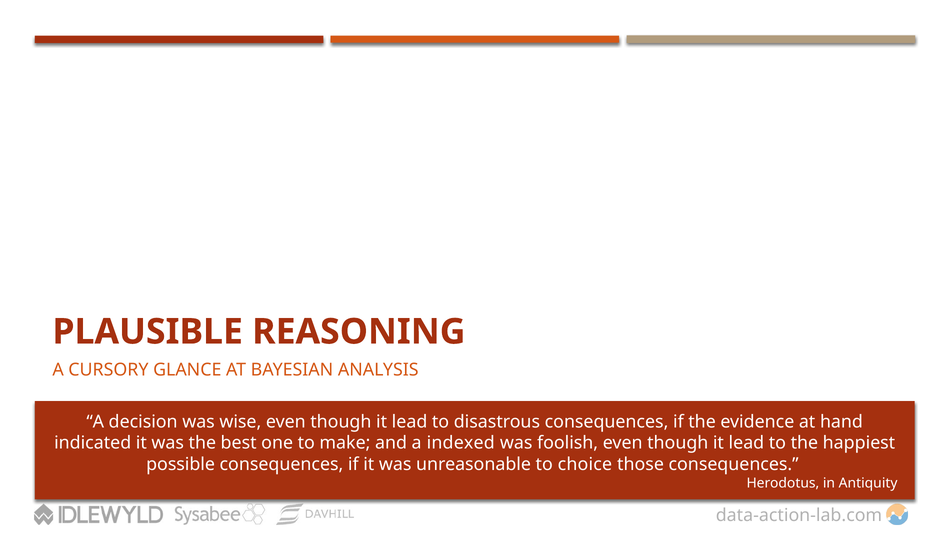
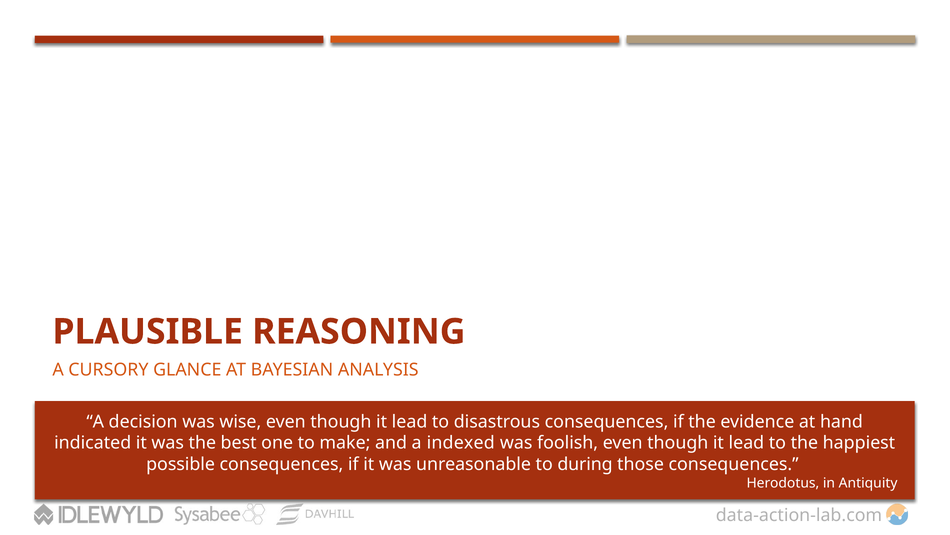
choice: choice -> during
